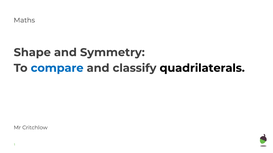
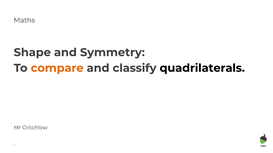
compare colour: blue -> orange
